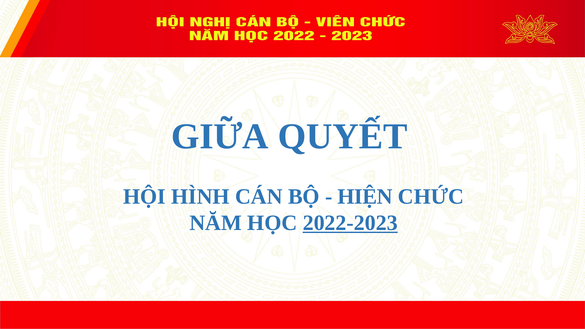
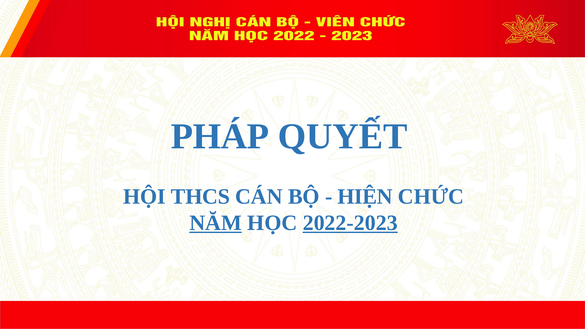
GIỮA: GIỮA -> PHÁP
HÌNH: HÌNH -> THCS
NĂM underline: none -> present
